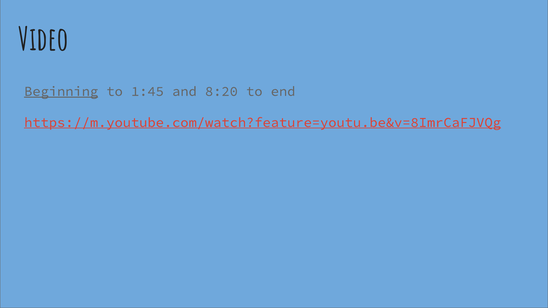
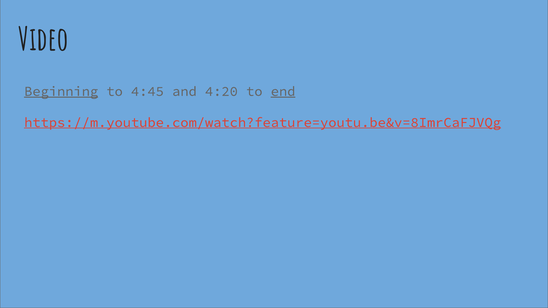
1:45: 1:45 -> 4:45
8:20: 8:20 -> 4:20
end underline: none -> present
